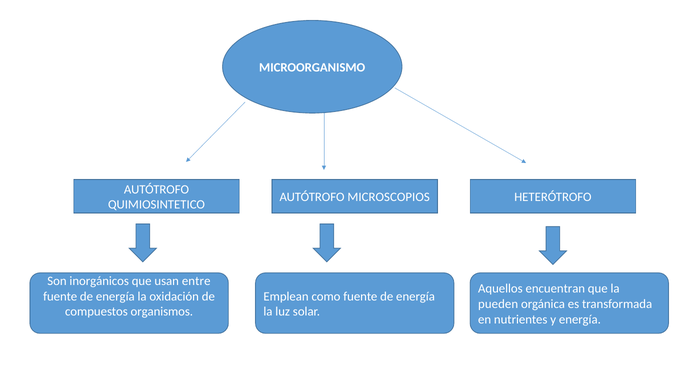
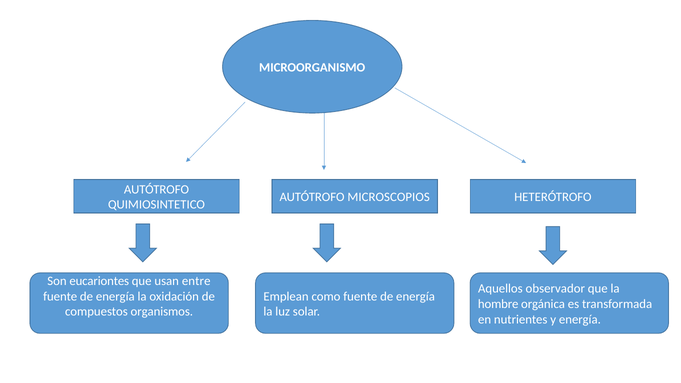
inorgánicos: inorgánicos -> eucariontes
encuentran: encuentran -> observador
pueden: pueden -> hombre
